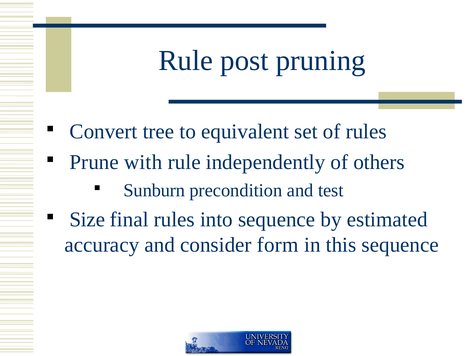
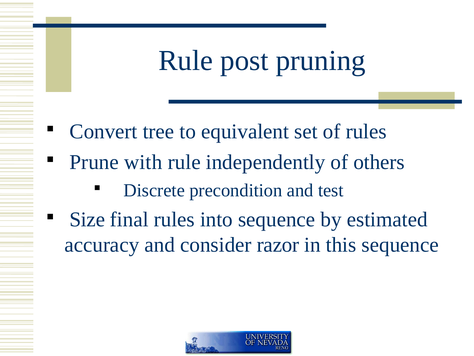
Sunburn: Sunburn -> Discrete
form: form -> razor
